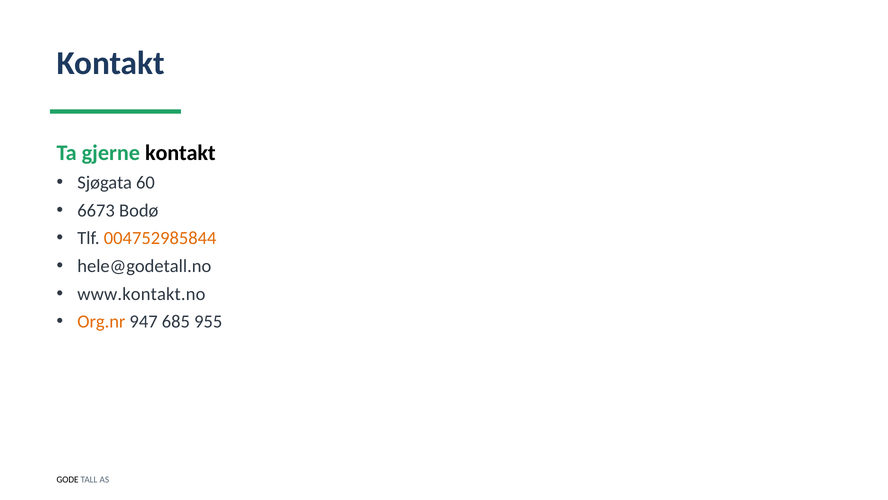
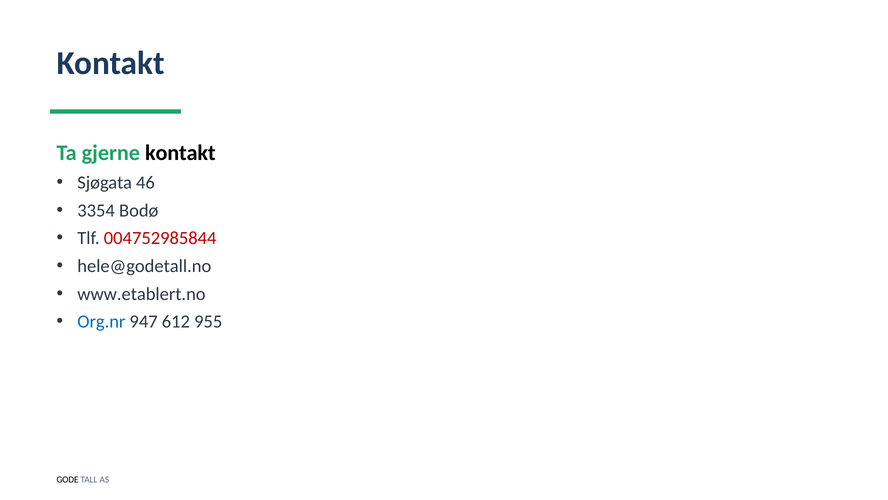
60: 60 -> 46
6673: 6673 -> 3354
004752985844 colour: orange -> red
www.kontakt.no: www.kontakt.no -> www.etablert.no
Org.nr colour: orange -> blue
685: 685 -> 612
